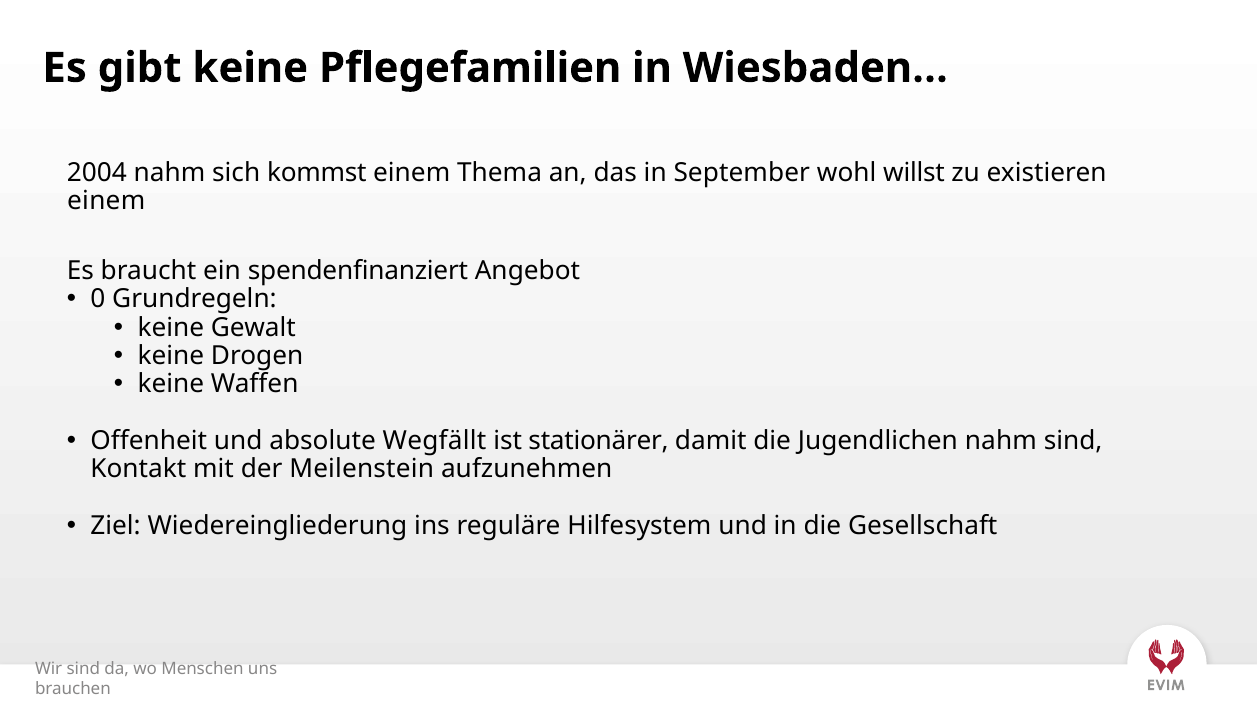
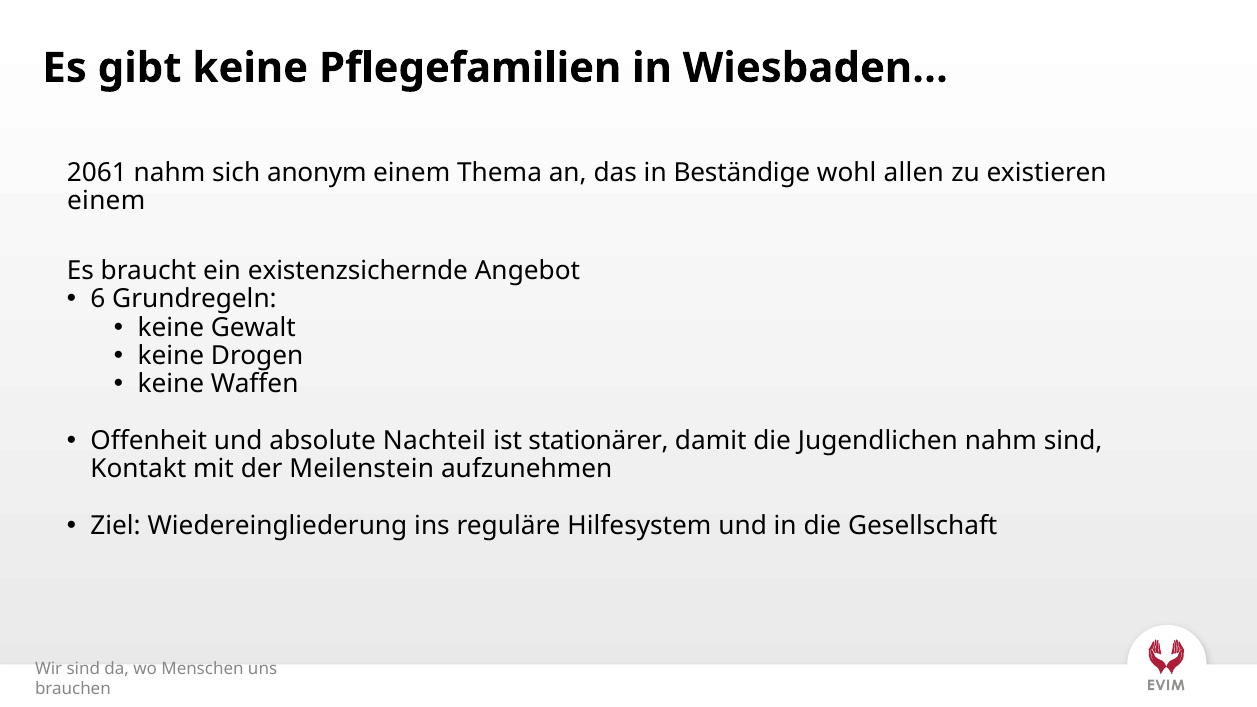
2004: 2004 -> 2061
kommst: kommst -> anonym
September: September -> Beständige
willst: willst -> allen
spendenfinanziert: spendenfinanziert -> existenzsichernde
0: 0 -> 6
Wegfällt: Wegfällt -> Nachteil
